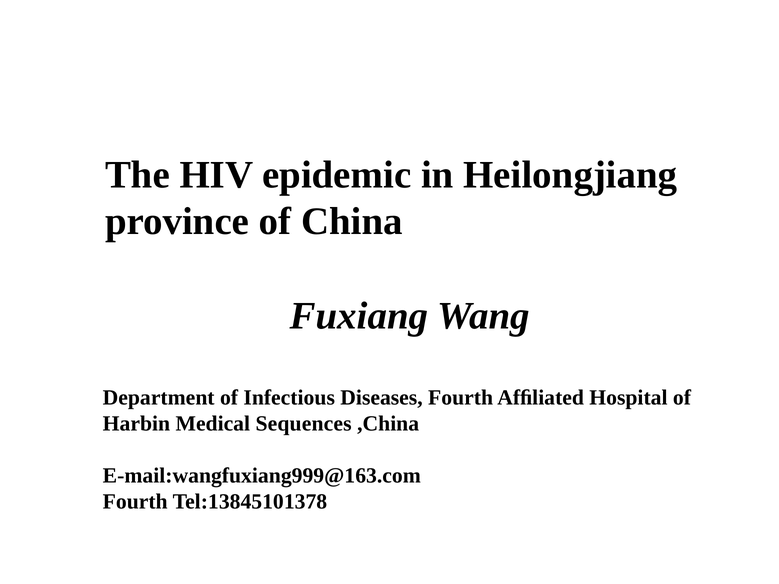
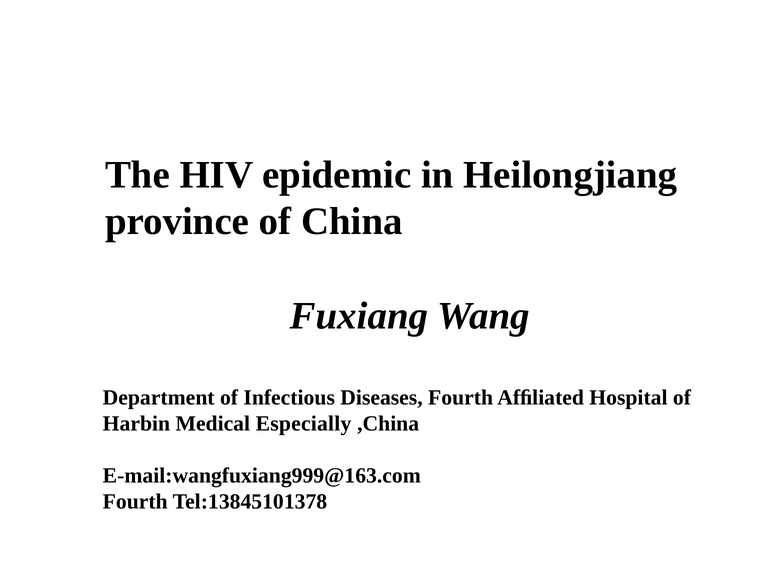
Sequences: Sequences -> Especially
